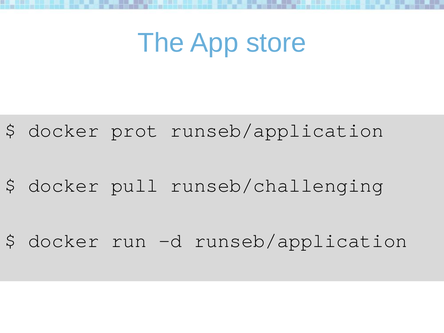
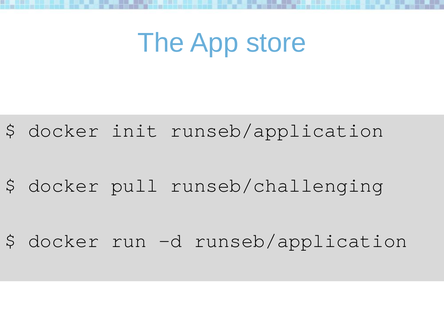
prot: prot -> init
